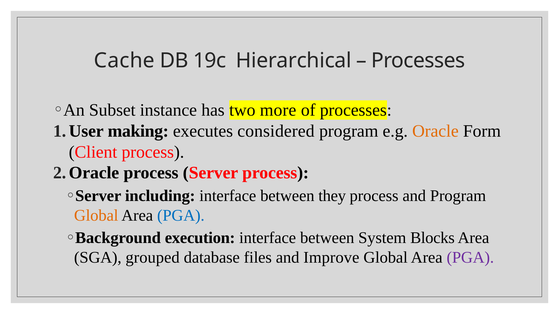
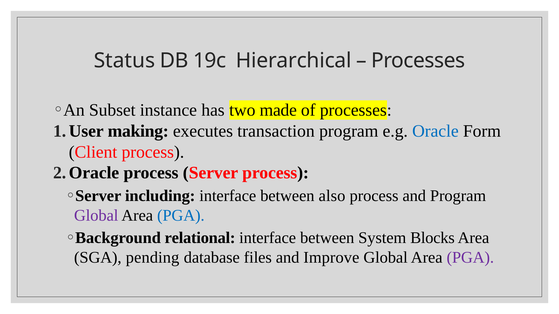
Cache: Cache -> Status
more: more -> made
considered: considered -> transaction
Oracle colour: orange -> blue
they: they -> also
Global at (96, 216) colour: orange -> purple
execution: execution -> relational
grouped: grouped -> pending
